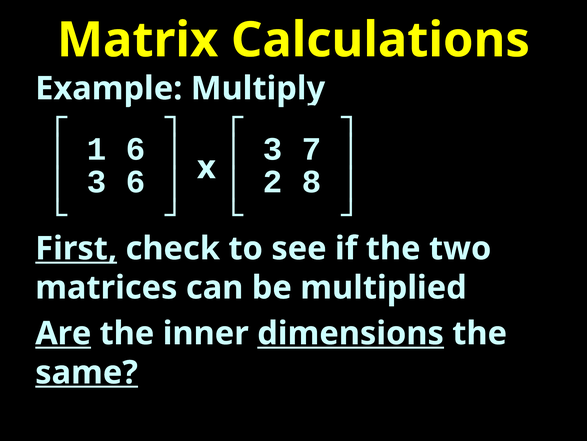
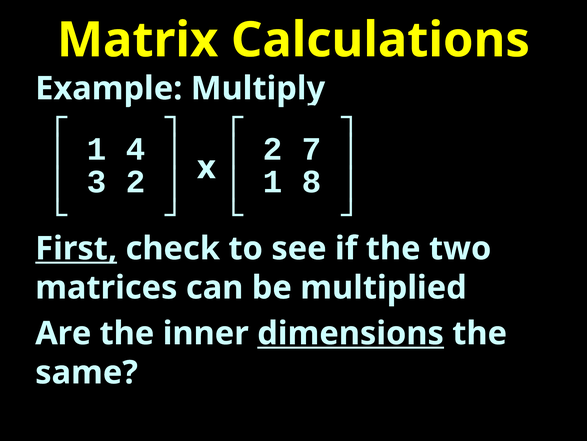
1 6: 6 -> 4
3 at (273, 149): 3 -> 2
3 6: 6 -> 2
2 at (273, 181): 2 -> 1
Are underline: present -> none
same underline: present -> none
